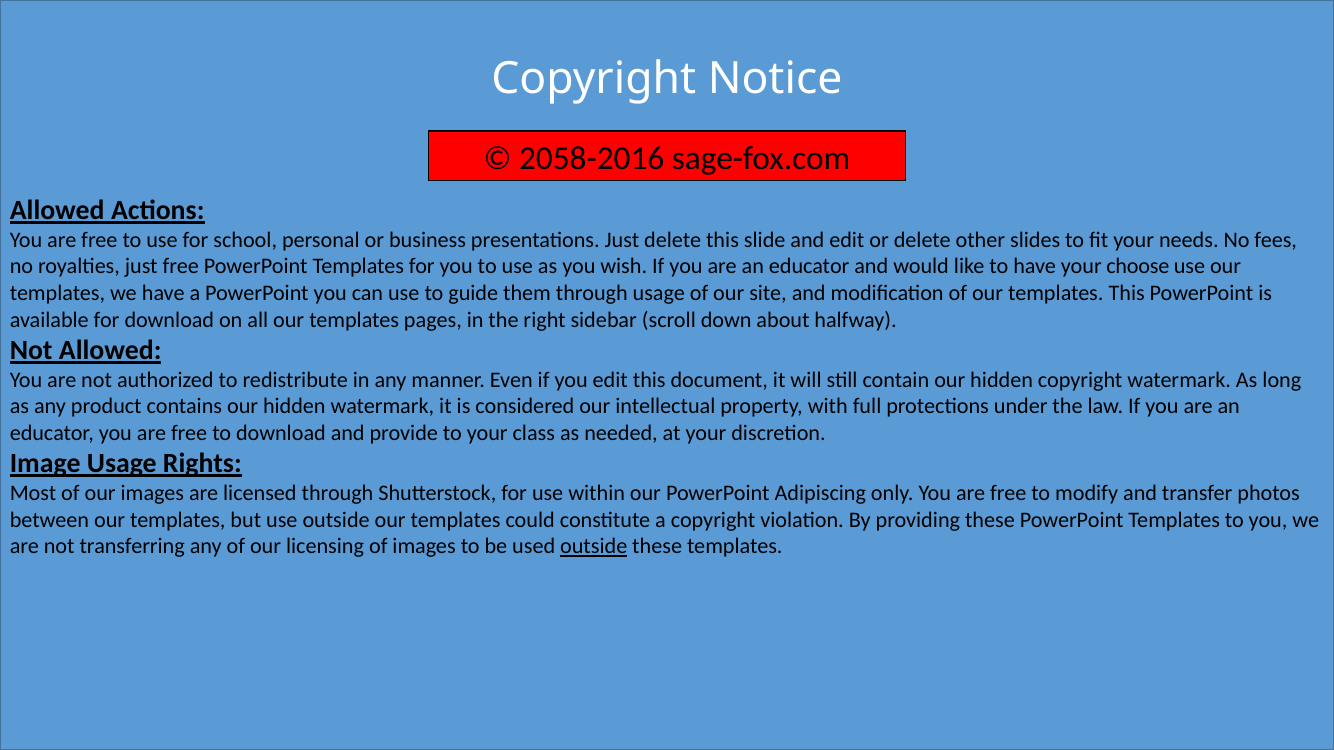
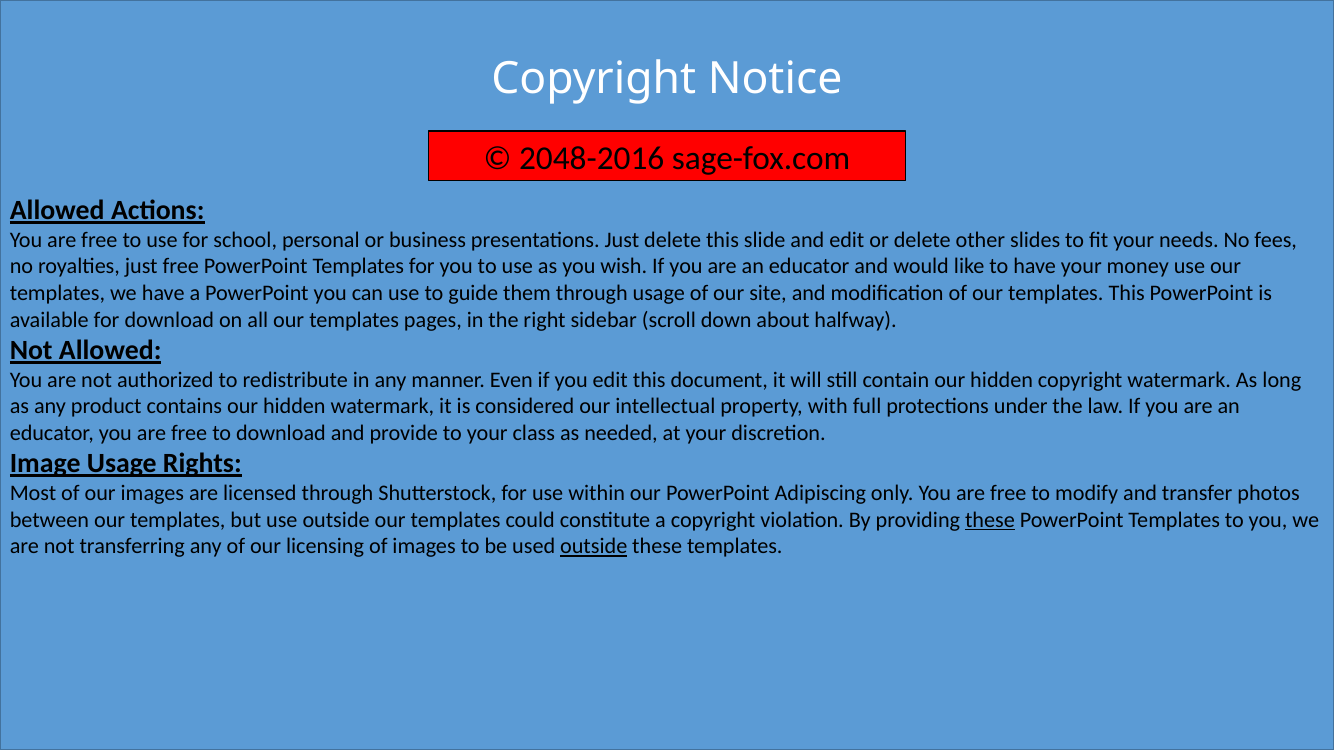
2058-2016: 2058-2016 -> 2048-2016
choose: choose -> money
these at (990, 520) underline: none -> present
